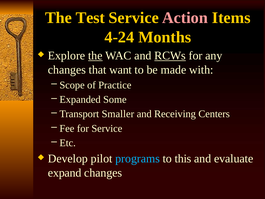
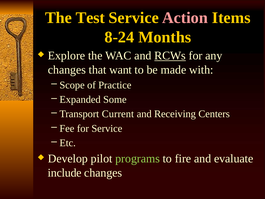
4-24: 4-24 -> 8-24
the at (95, 56) underline: present -> none
Smaller: Smaller -> Current
programs colour: light blue -> light green
this: this -> fire
expand: expand -> include
